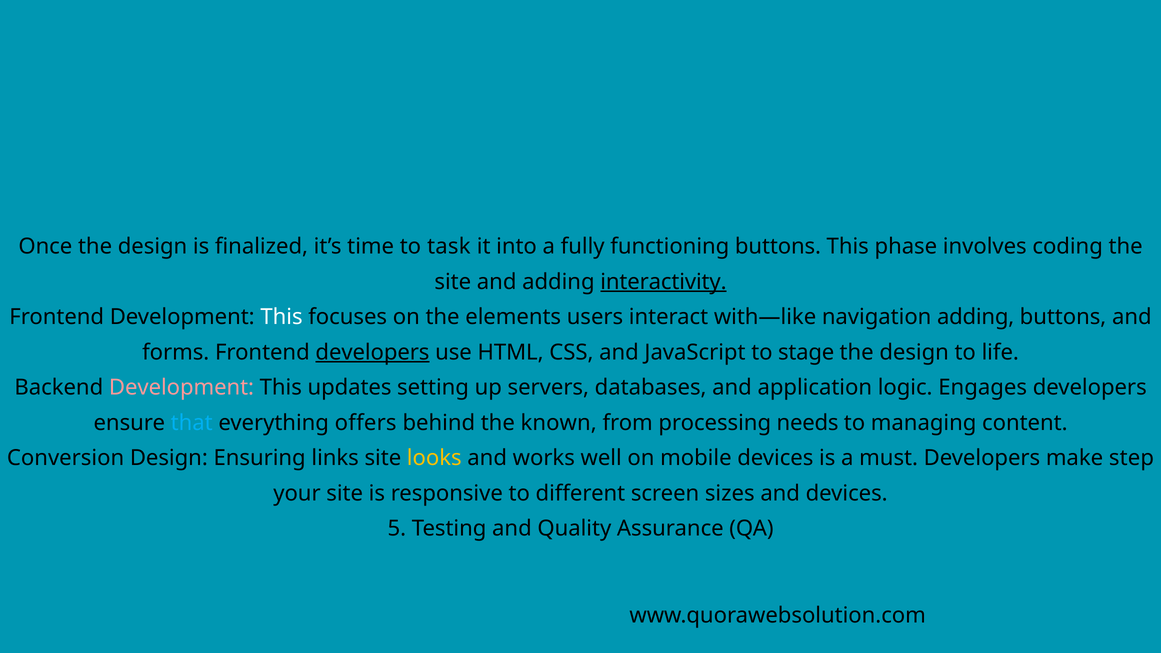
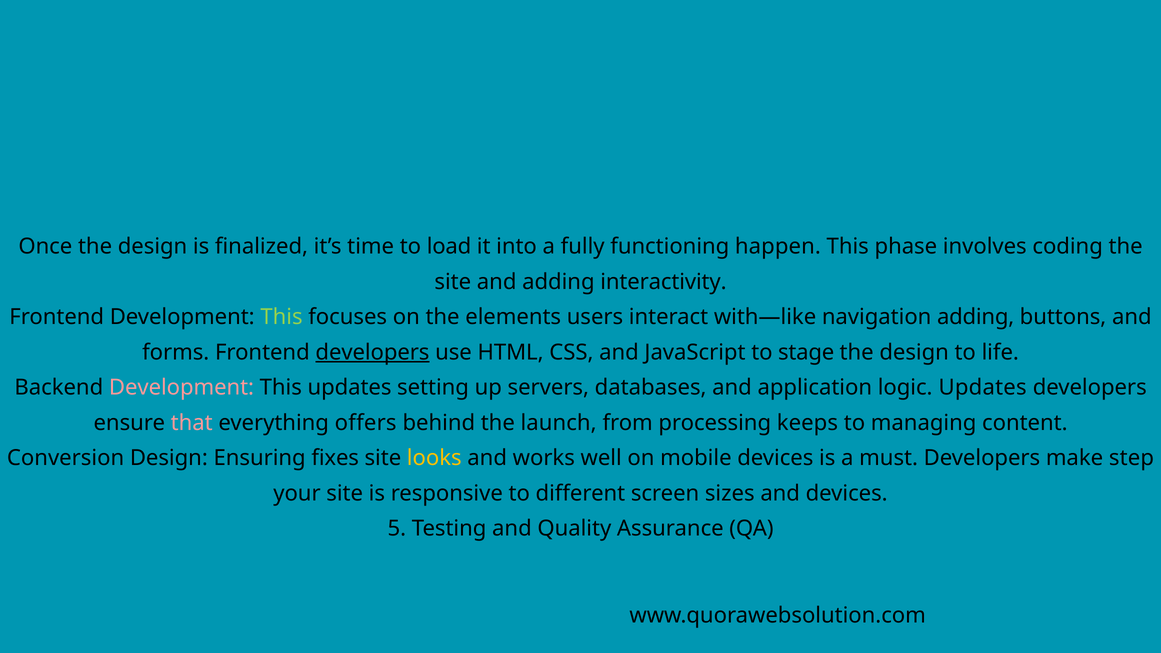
task: task -> load
functioning buttons: buttons -> happen
interactivity underline: present -> none
This at (282, 317) colour: white -> light green
logic Engages: Engages -> Updates
that colour: light blue -> pink
known: known -> launch
needs: needs -> keeps
links: links -> fixes
